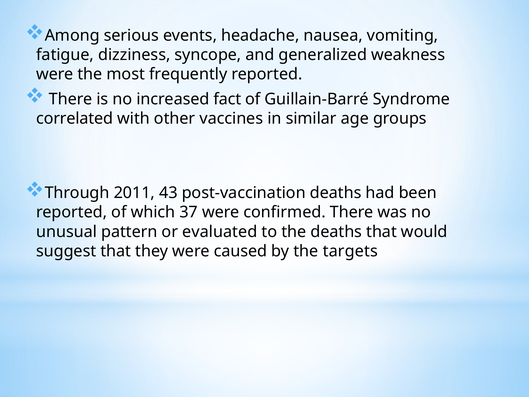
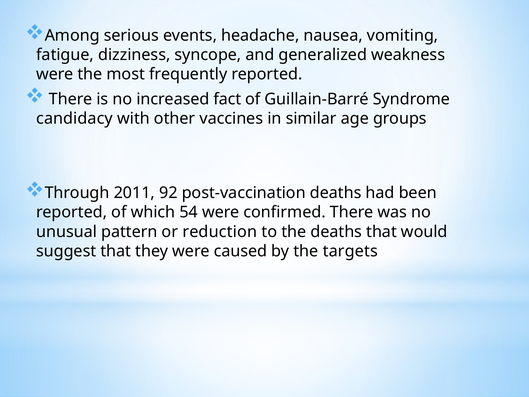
correlated: correlated -> candidacy
43: 43 -> 92
37: 37 -> 54
evaluated: evaluated -> reduction
